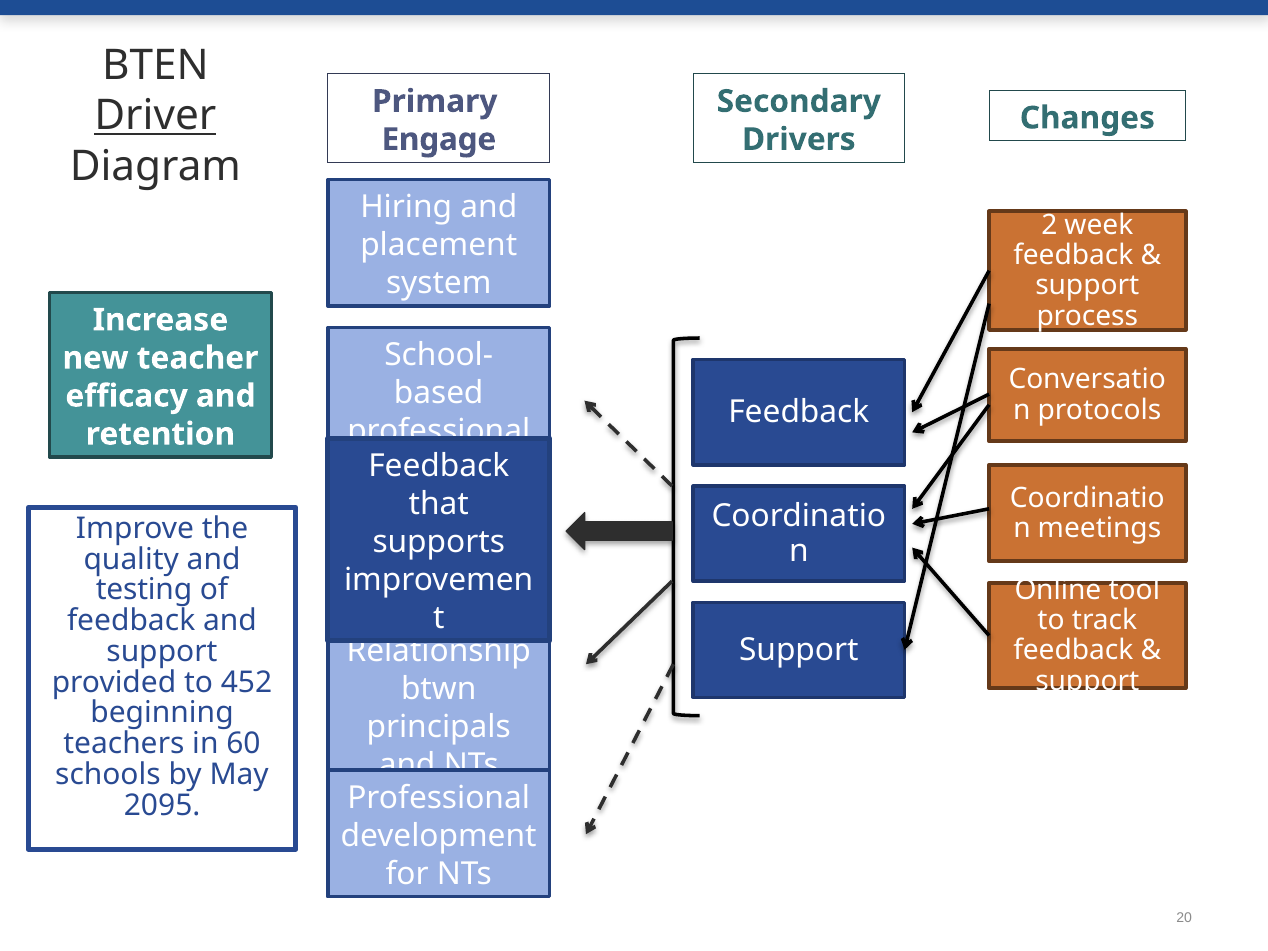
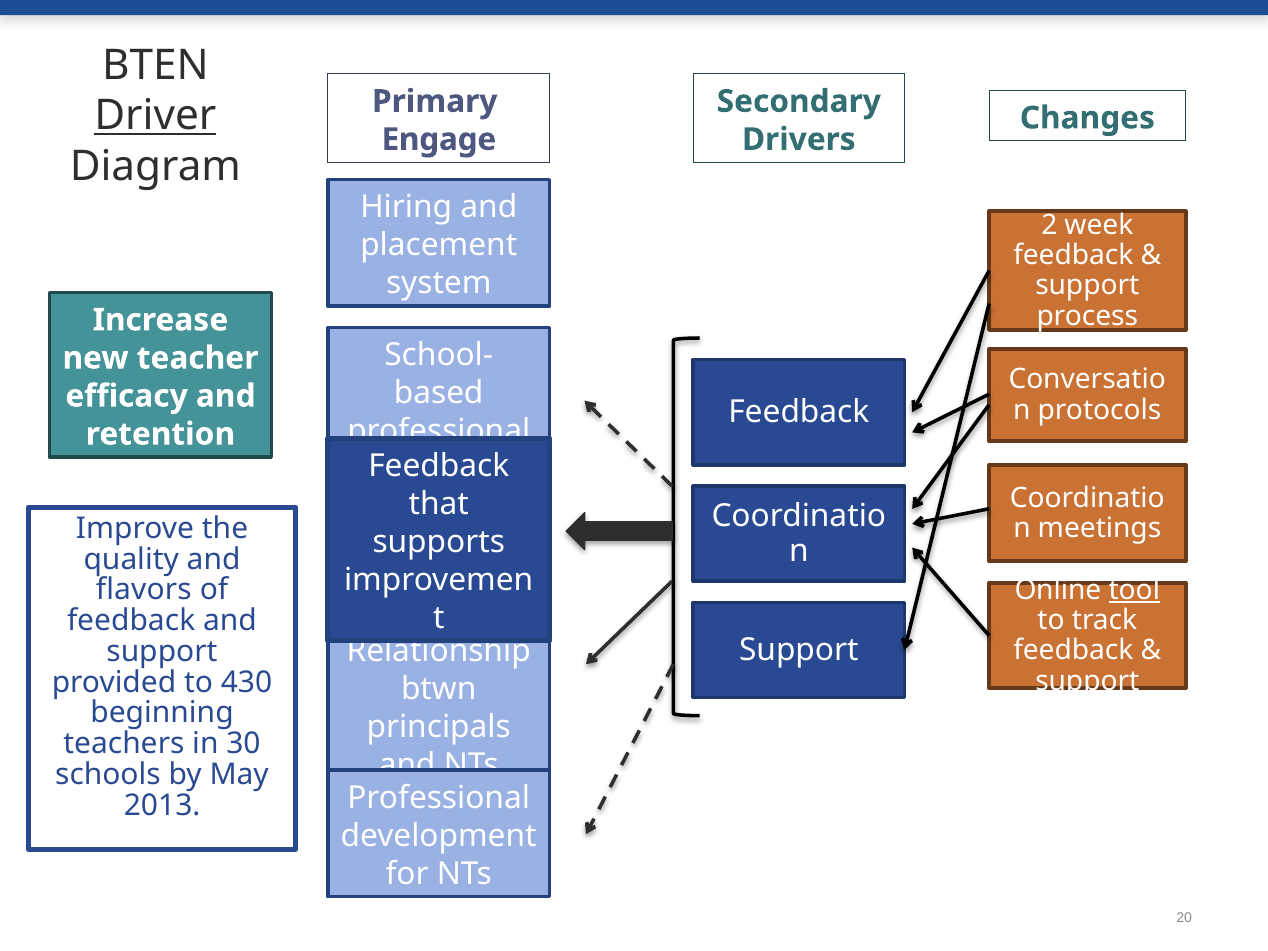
testing: testing -> flavors
tool underline: none -> present
452: 452 -> 430
60: 60 -> 30
2095: 2095 -> 2013
